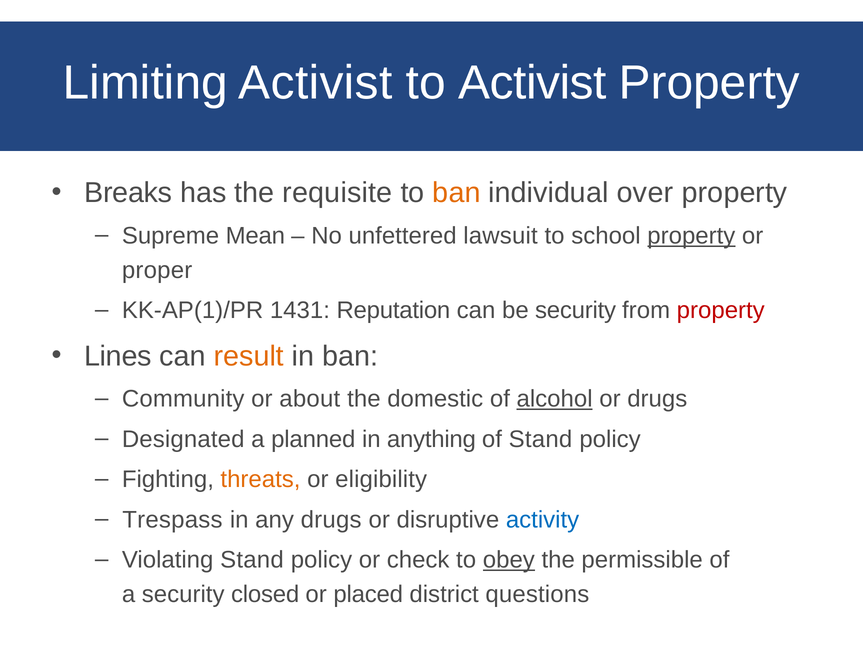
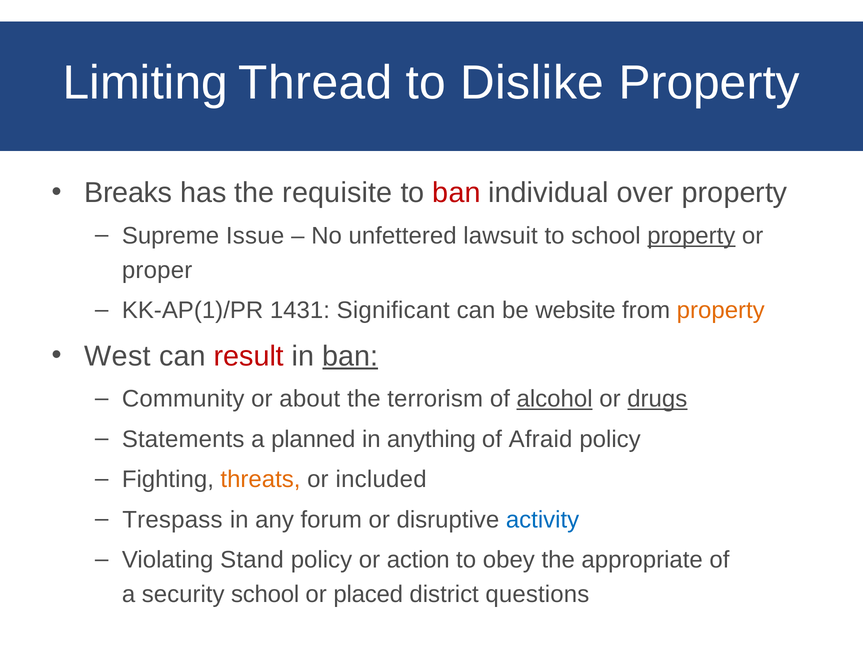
Limiting Activist: Activist -> Thread
to Activist: Activist -> Dislike
ban at (457, 193) colour: orange -> red
Mean: Mean -> Issue
Reputation: Reputation -> Significant
be security: security -> website
property at (721, 311) colour: red -> orange
Lines: Lines -> West
result colour: orange -> red
ban at (350, 356) underline: none -> present
domestic: domestic -> terrorism
drugs at (657, 399) underline: none -> present
Designated: Designated -> Statements
of Stand: Stand -> Afraid
eligibility: eligibility -> included
any drugs: drugs -> forum
check: check -> action
obey underline: present -> none
permissible: permissible -> appropriate
security closed: closed -> school
